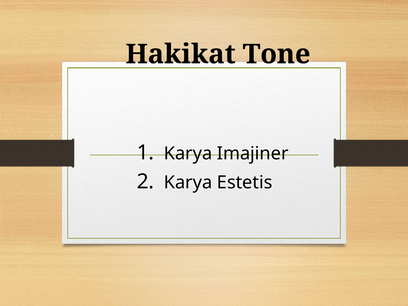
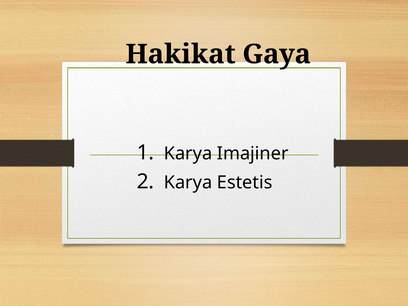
Tone: Tone -> Gaya
